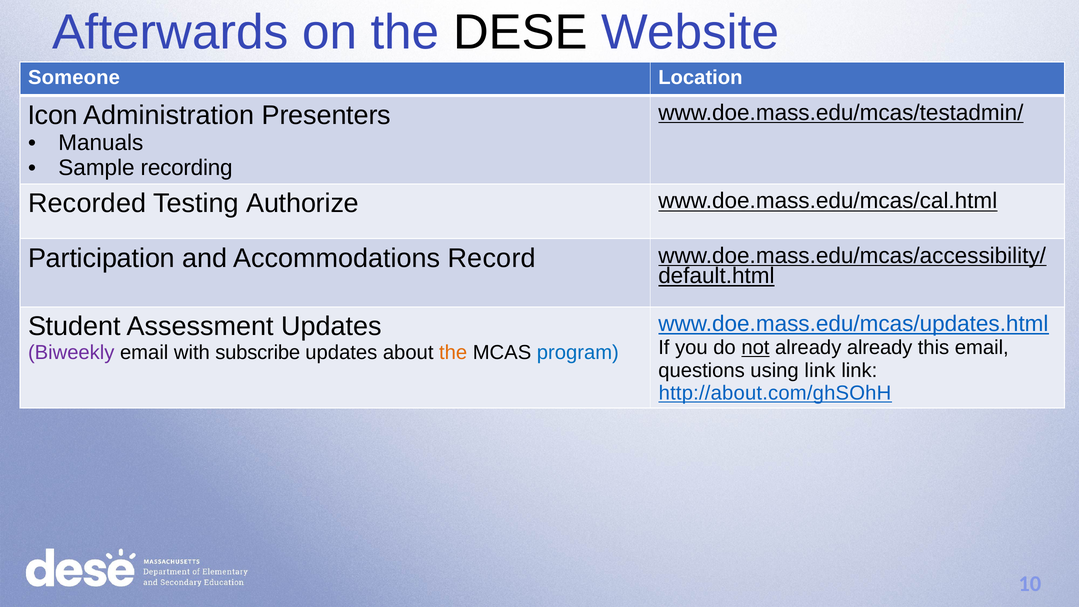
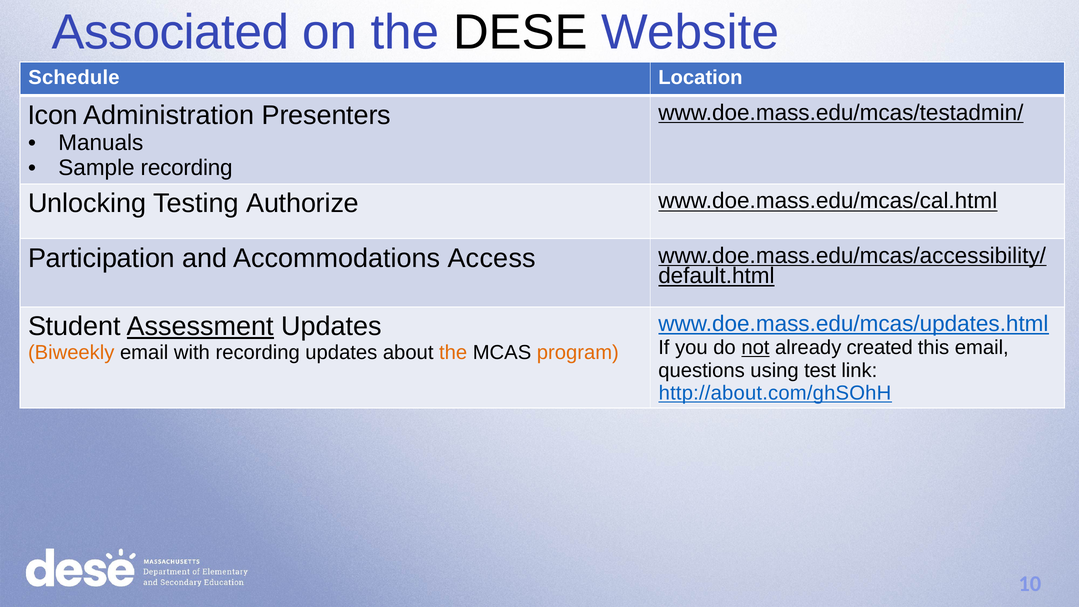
Afterwards: Afterwards -> Associated
Someone: Someone -> Schedule
Recorded: Recorded -> Unlocking
Record: Record -> Access
Assessment underline: none -> present
already already: already -> created
Biweekly colour: purple -> orange
with subscribe: subscribe -> recording
program colour: blue -> orange
using link: link -> test
